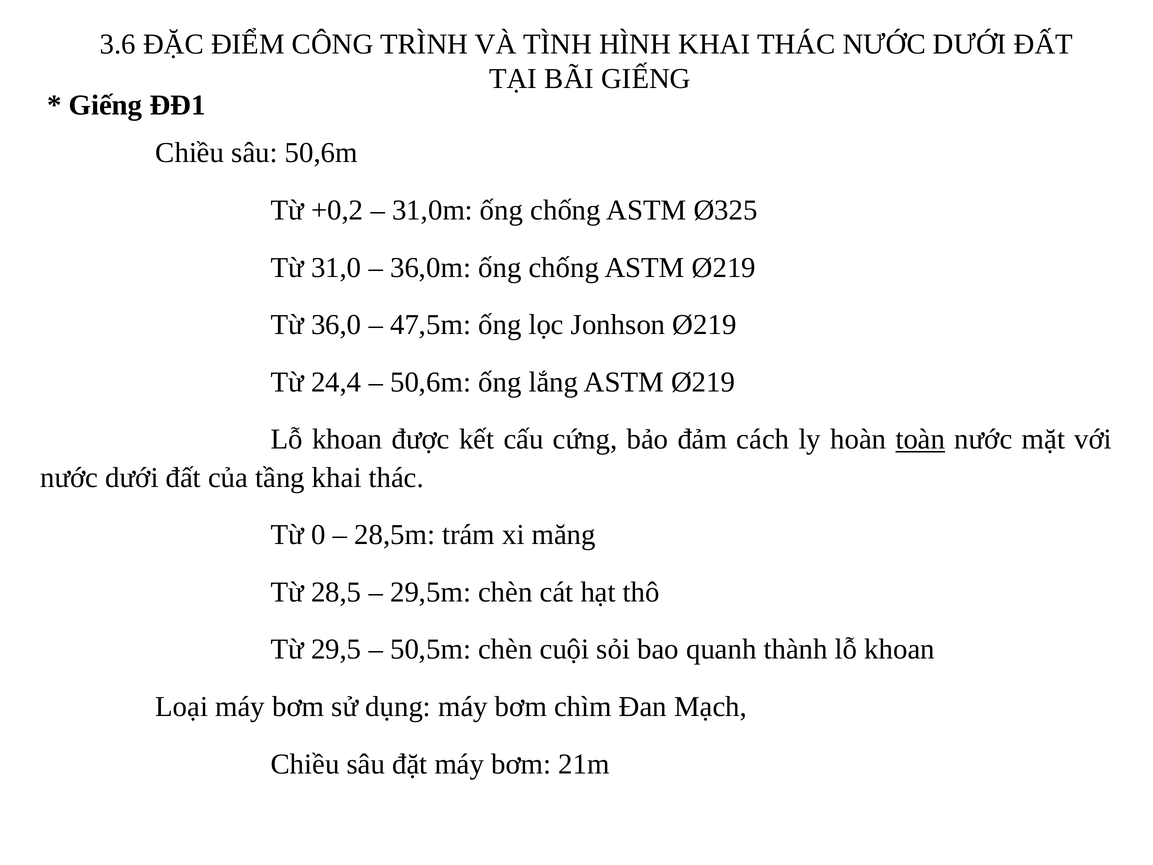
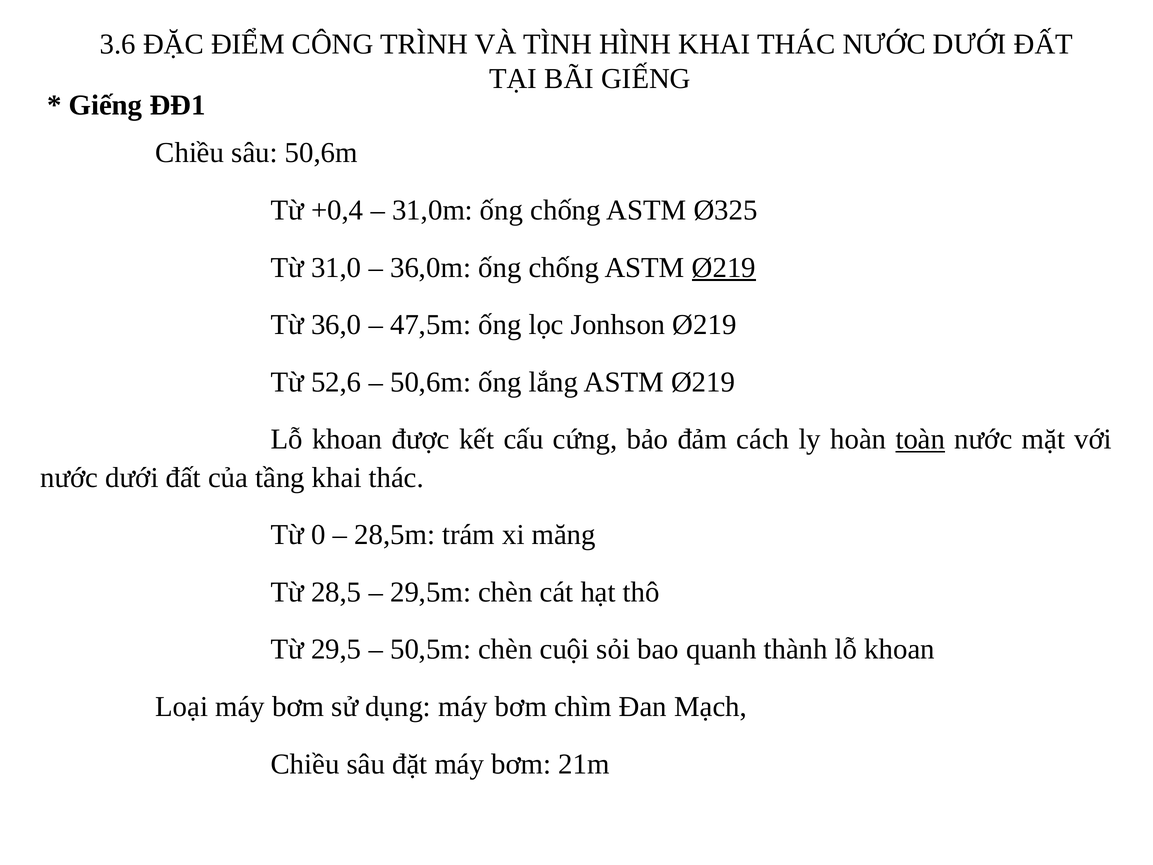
+0,2: +0,2 -> +0,4
Ø219 at (724, 267) underline: none -> present
24,4: 24,4 -> 52,6
